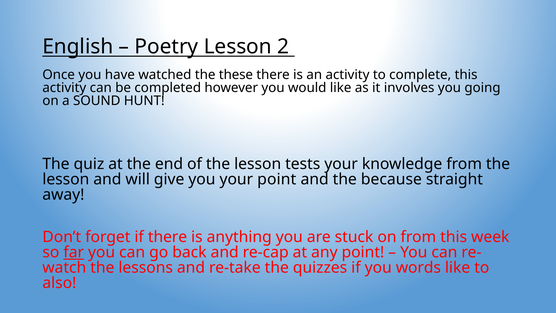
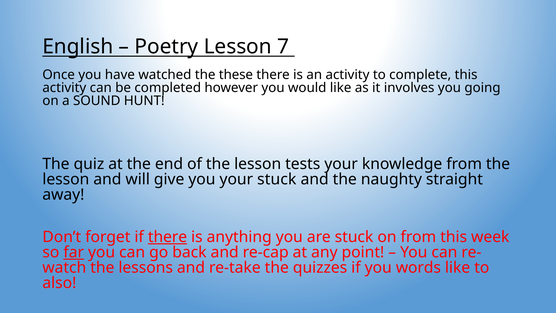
2: 2 -> 7
your point: point -> stuck
because: because -> naughty
there at (168, 237) underline: none -> present
